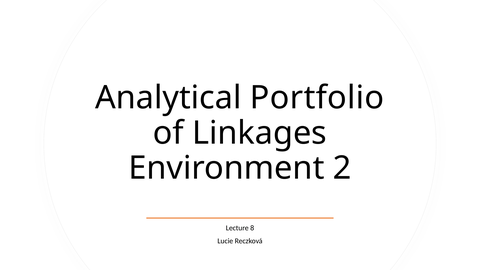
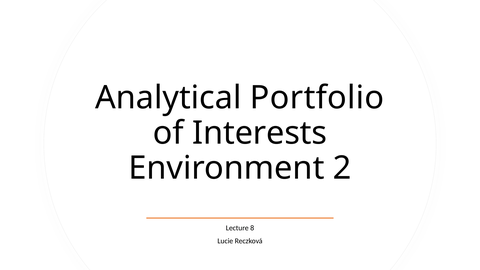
Linkages: Linkages -> Interests
